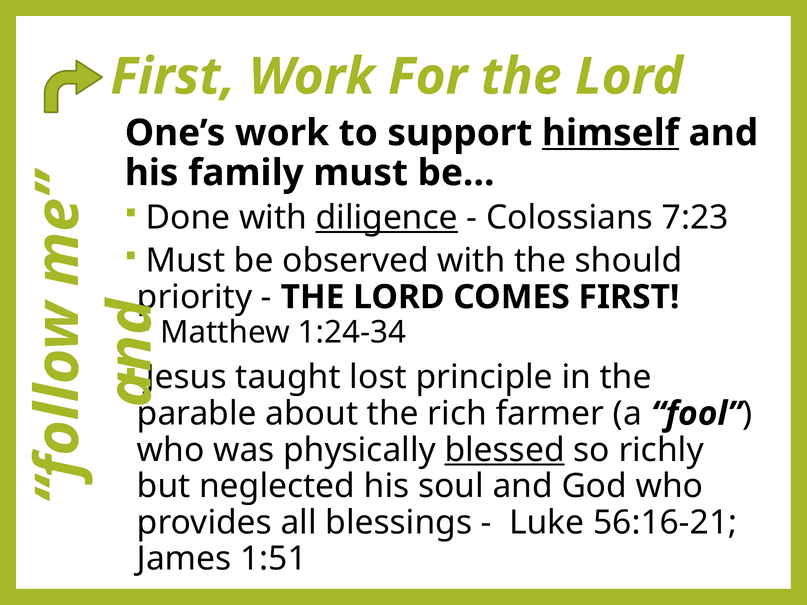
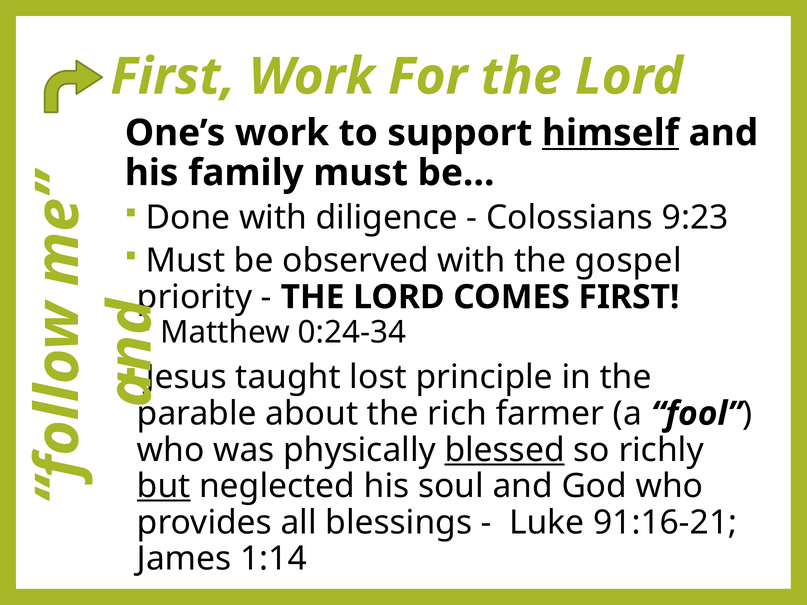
diligence underline: present -> none
7:23: 7:23 -> 9:23
should: should -> gospel
1:24-34: 1:24-34 -> 0:24-34
but underline: none -> present
56:16-21: 56:16-21 -> 91:16-21
1:51: 1:51 -> 1:14
